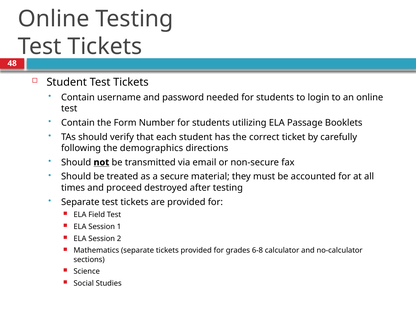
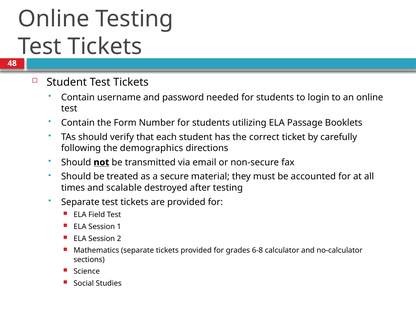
proceed: proceed -> scalable
